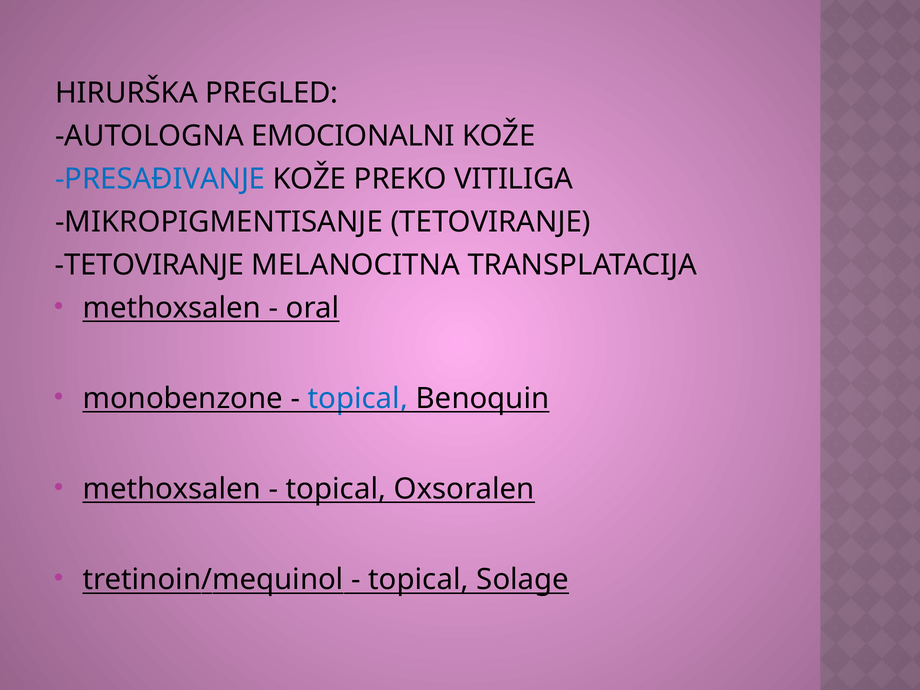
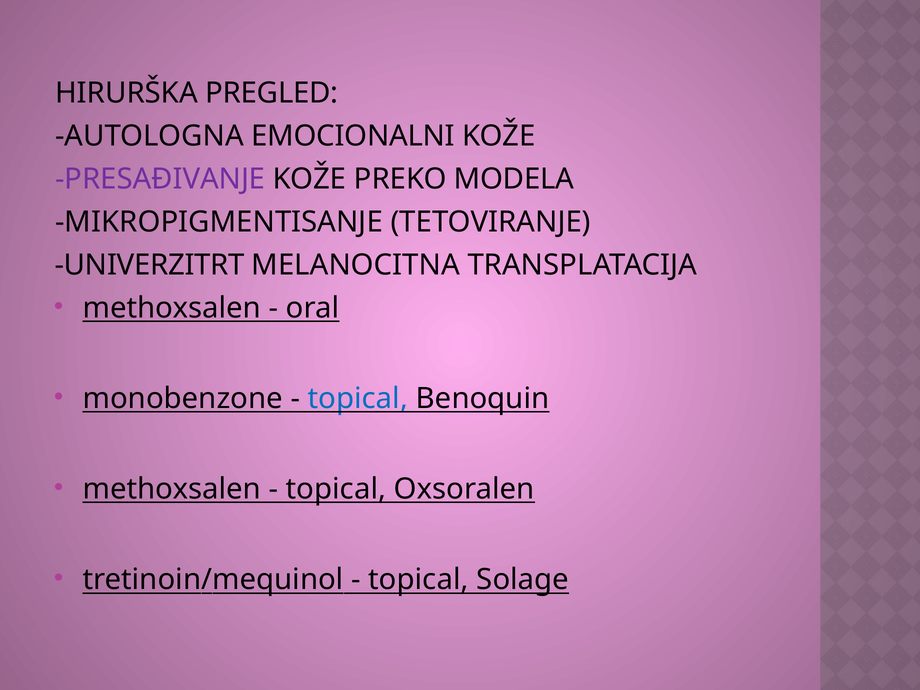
PRESAĐIVANJE colour: blue -> purple
VITILIGA: VITILIGA -> MODELA
TETOVIRANJE at (150, 265): TETOVIRANJE -> UNIVERZITRT
